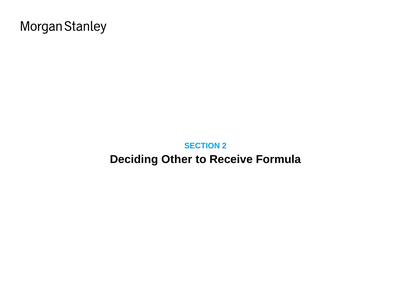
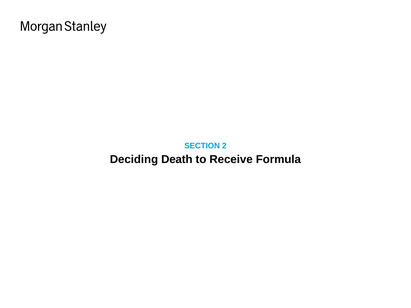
Other: Other -> Death
